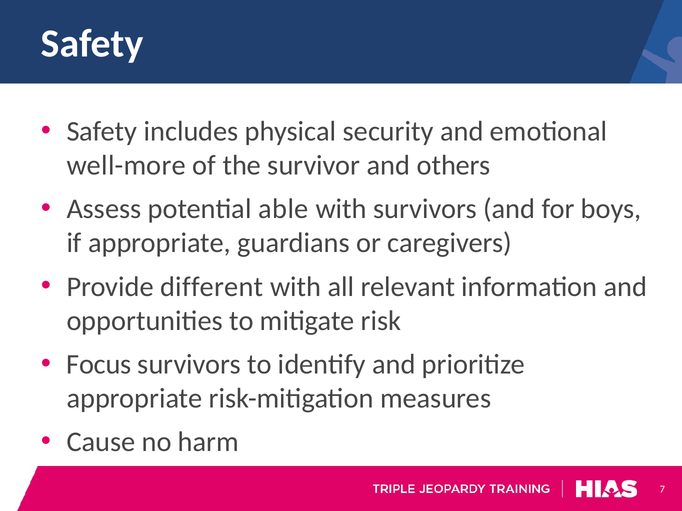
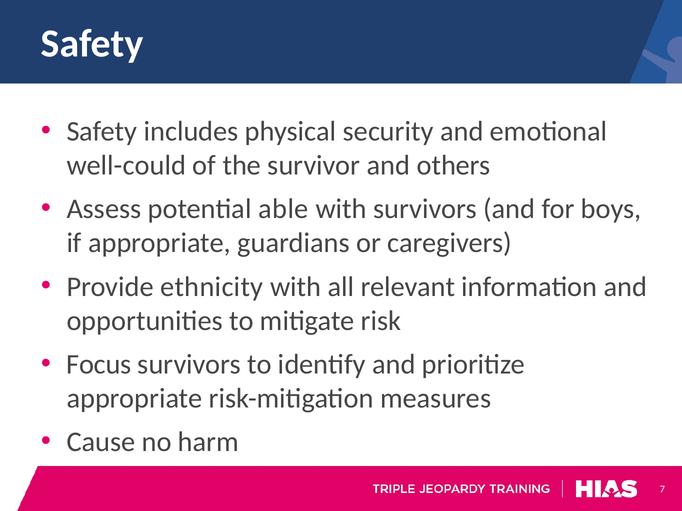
well-more: well-more -> well-could
different: different -> ethnicity
